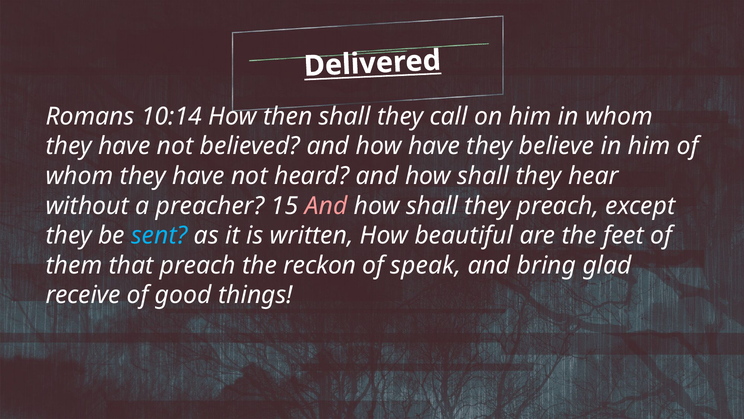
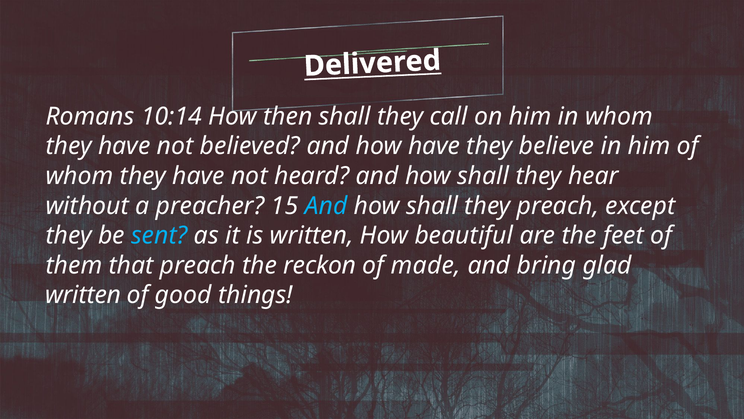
And at (326, 206) colour: pink -> light blue
speak: speak -> made
receive at (83, 295): receive -> written
